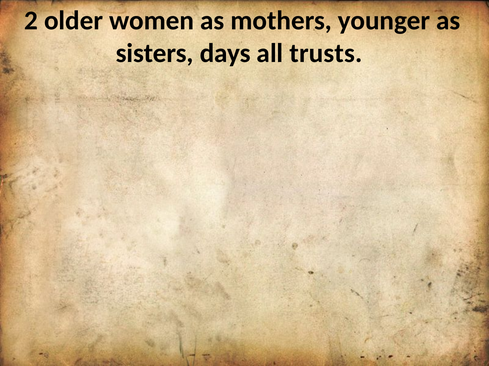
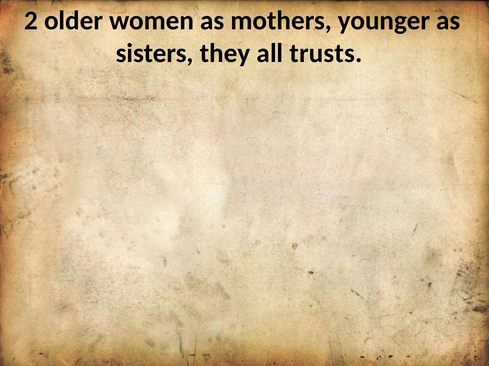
days: days -> they
